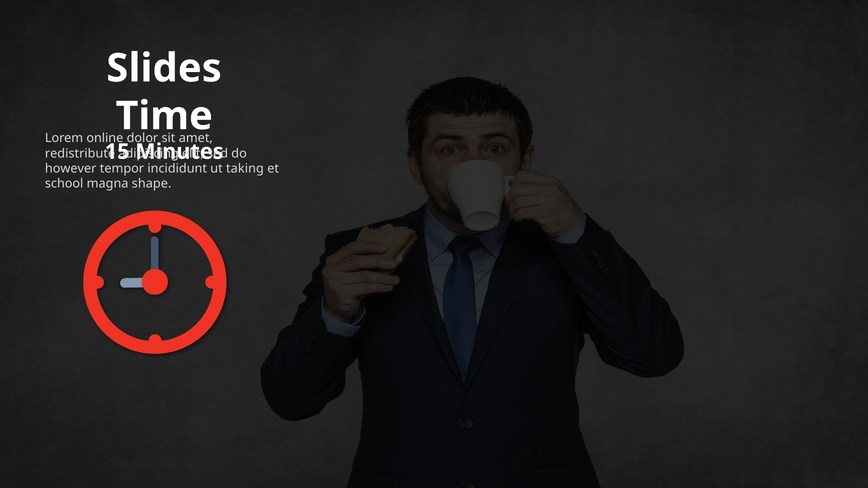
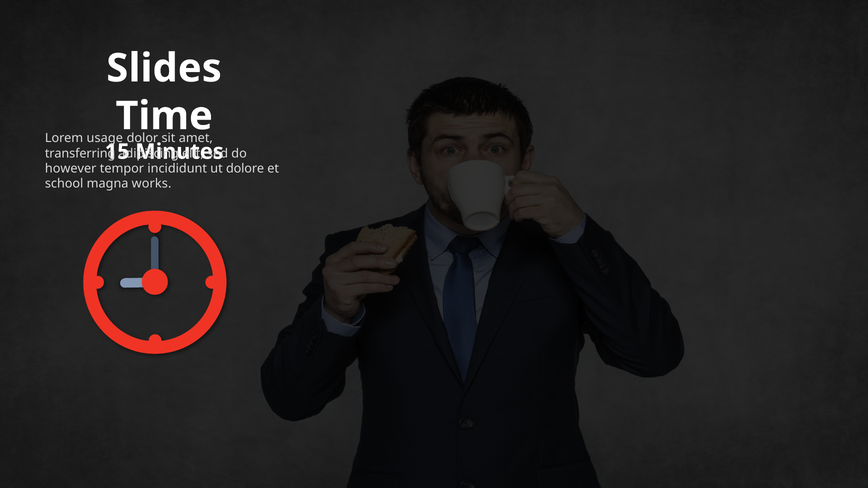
online: online -> usage
redistribute: redistribute -> transferring
taking: taking -> dolore
shape: shape -> works
